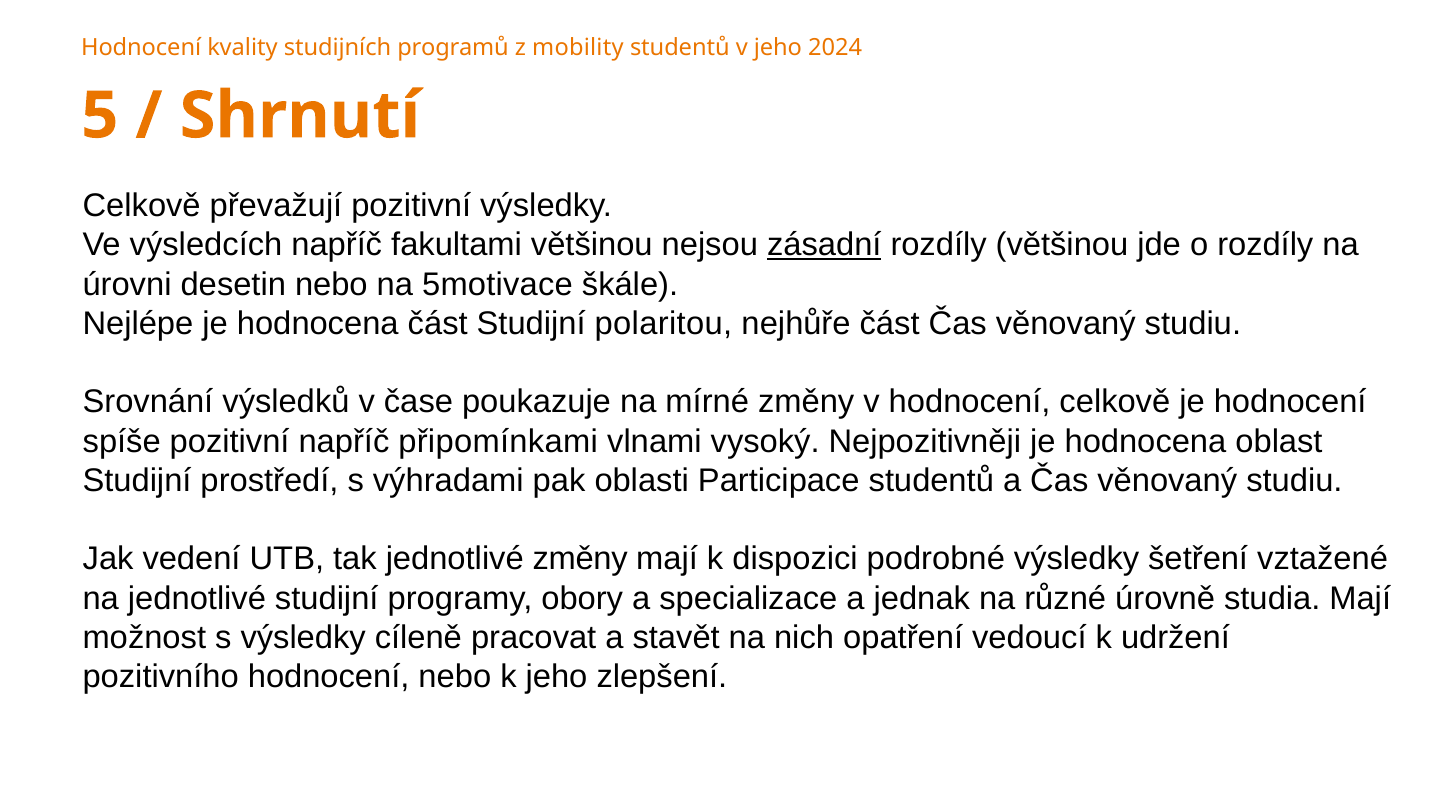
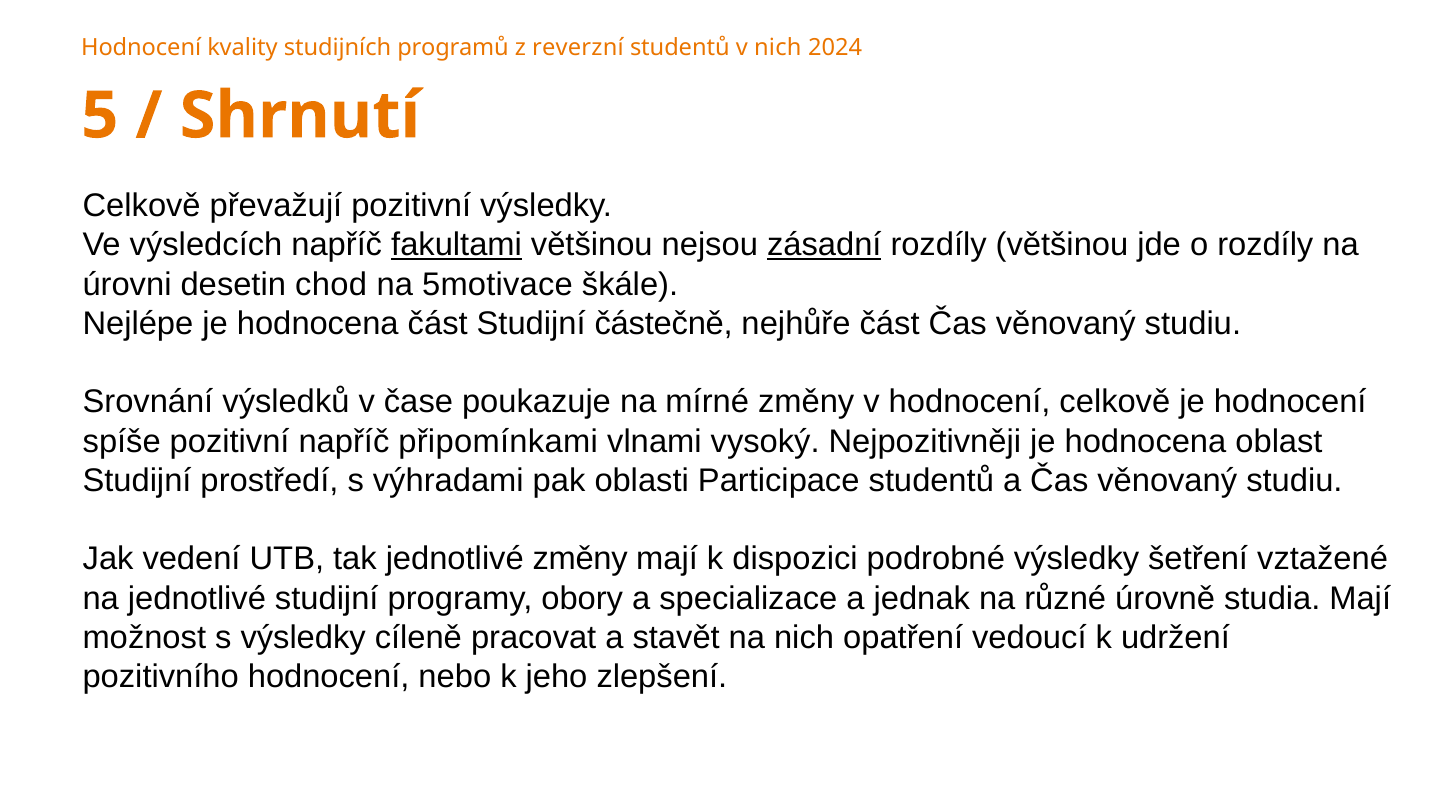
mobility: mobility -> reverzní
v jeho: jeho -> nich
fakultami underline: none -> present
desetin nebo: nebo -> chod
polaritou: polaritou -> částečně
